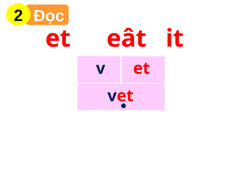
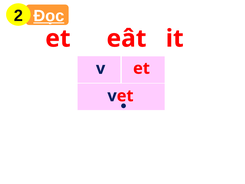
Đọc underline: none -> present
